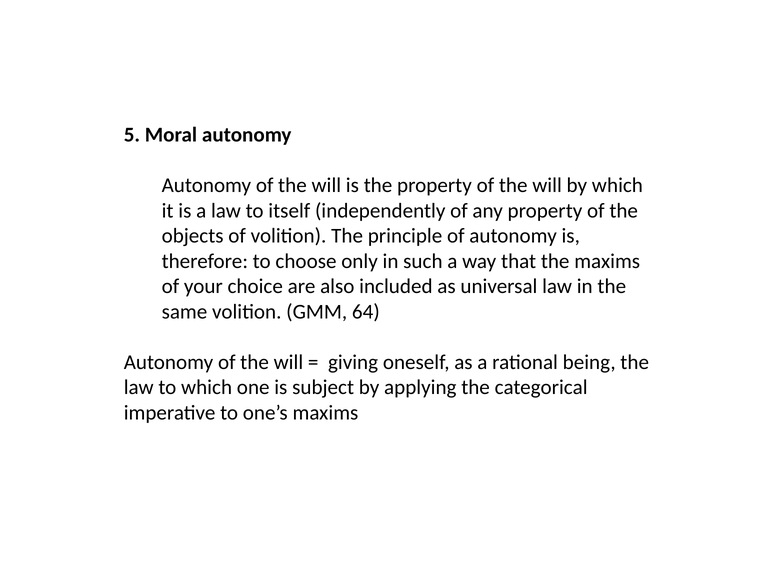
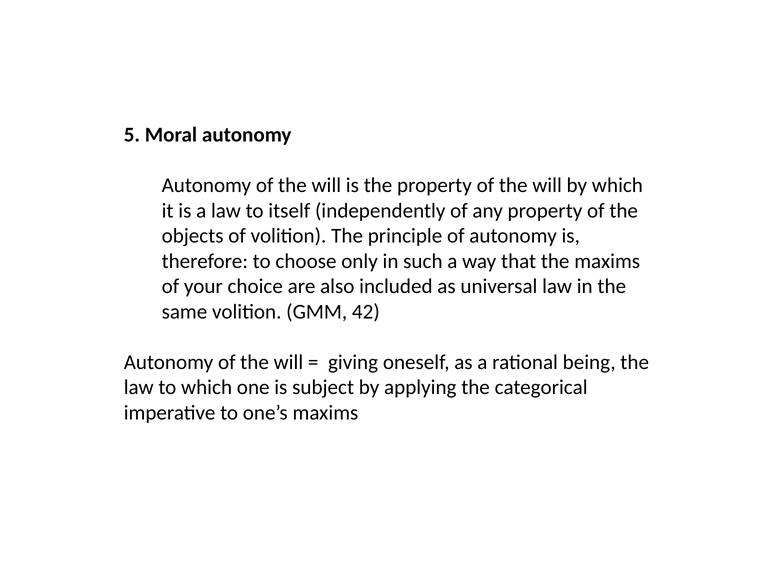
64: 64 -> 42
